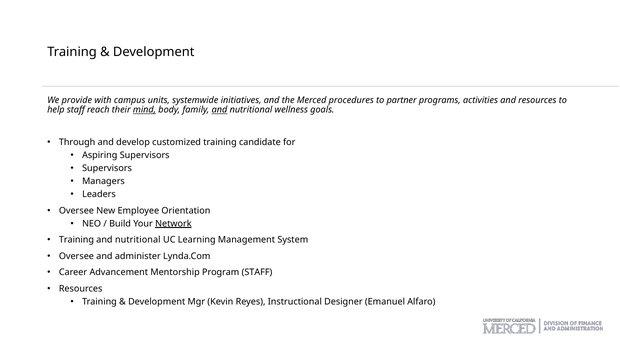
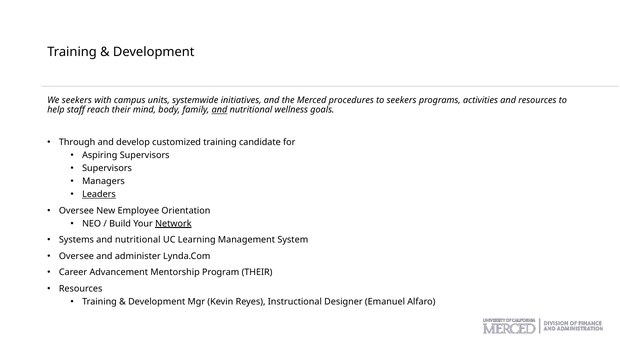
We provide: provide -> seekers
to partner: partner -> seekers
mind underline: present -> none
Leaders underline: none -> present
Training at (76, 240): Training -> Systems
Program STAFF: STAFF -> THEIR
